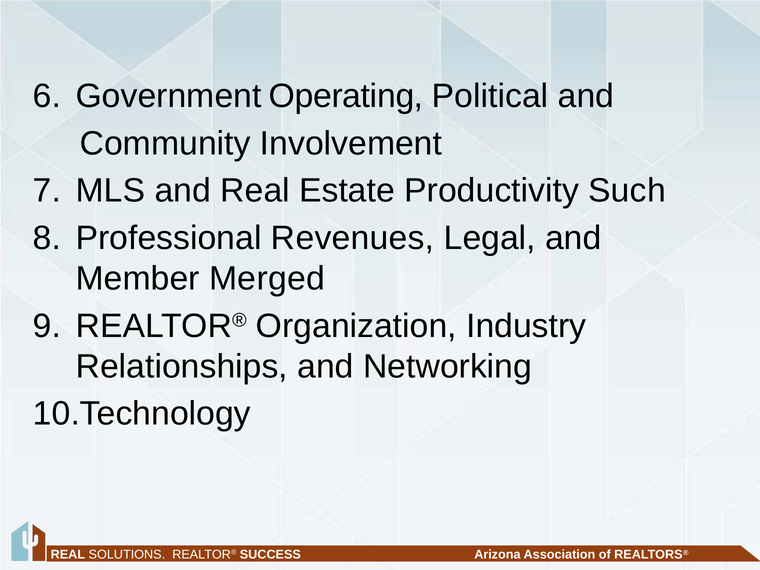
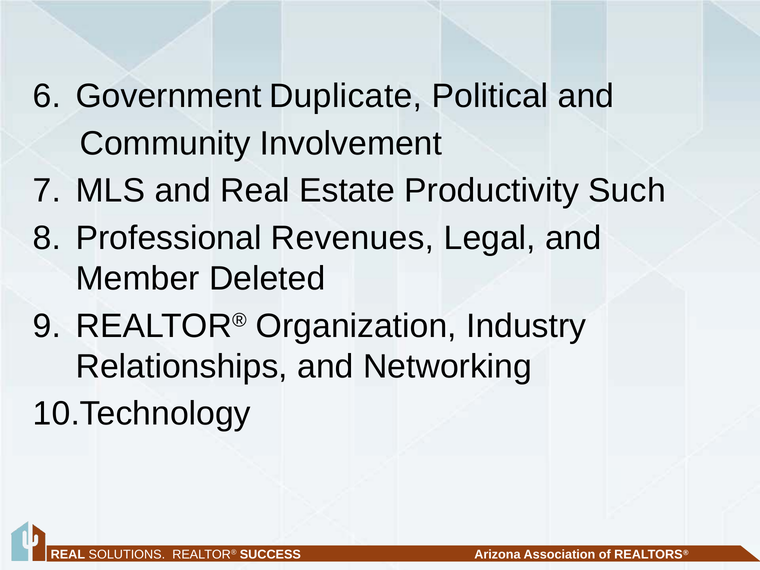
Operating: Operating -> Duplicate
Merged: Merged -> Deleted
